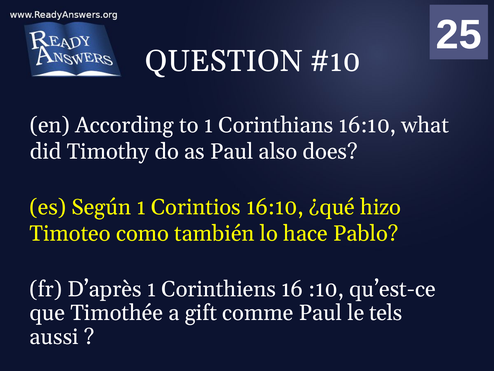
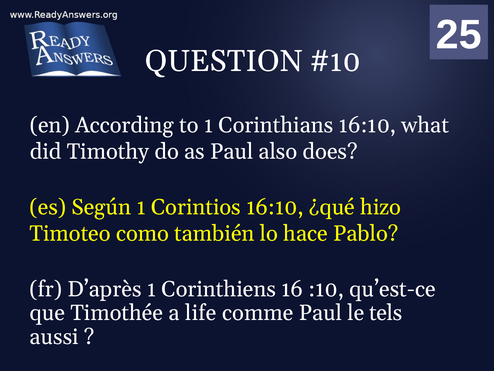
gift: gift -> life
